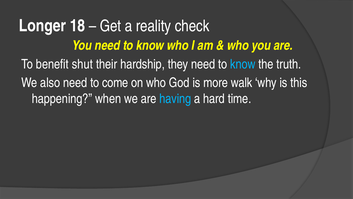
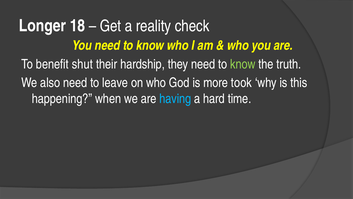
know at (243, 64) colour: light blue -> light green
come: come -> leave
walk: walk -> took
